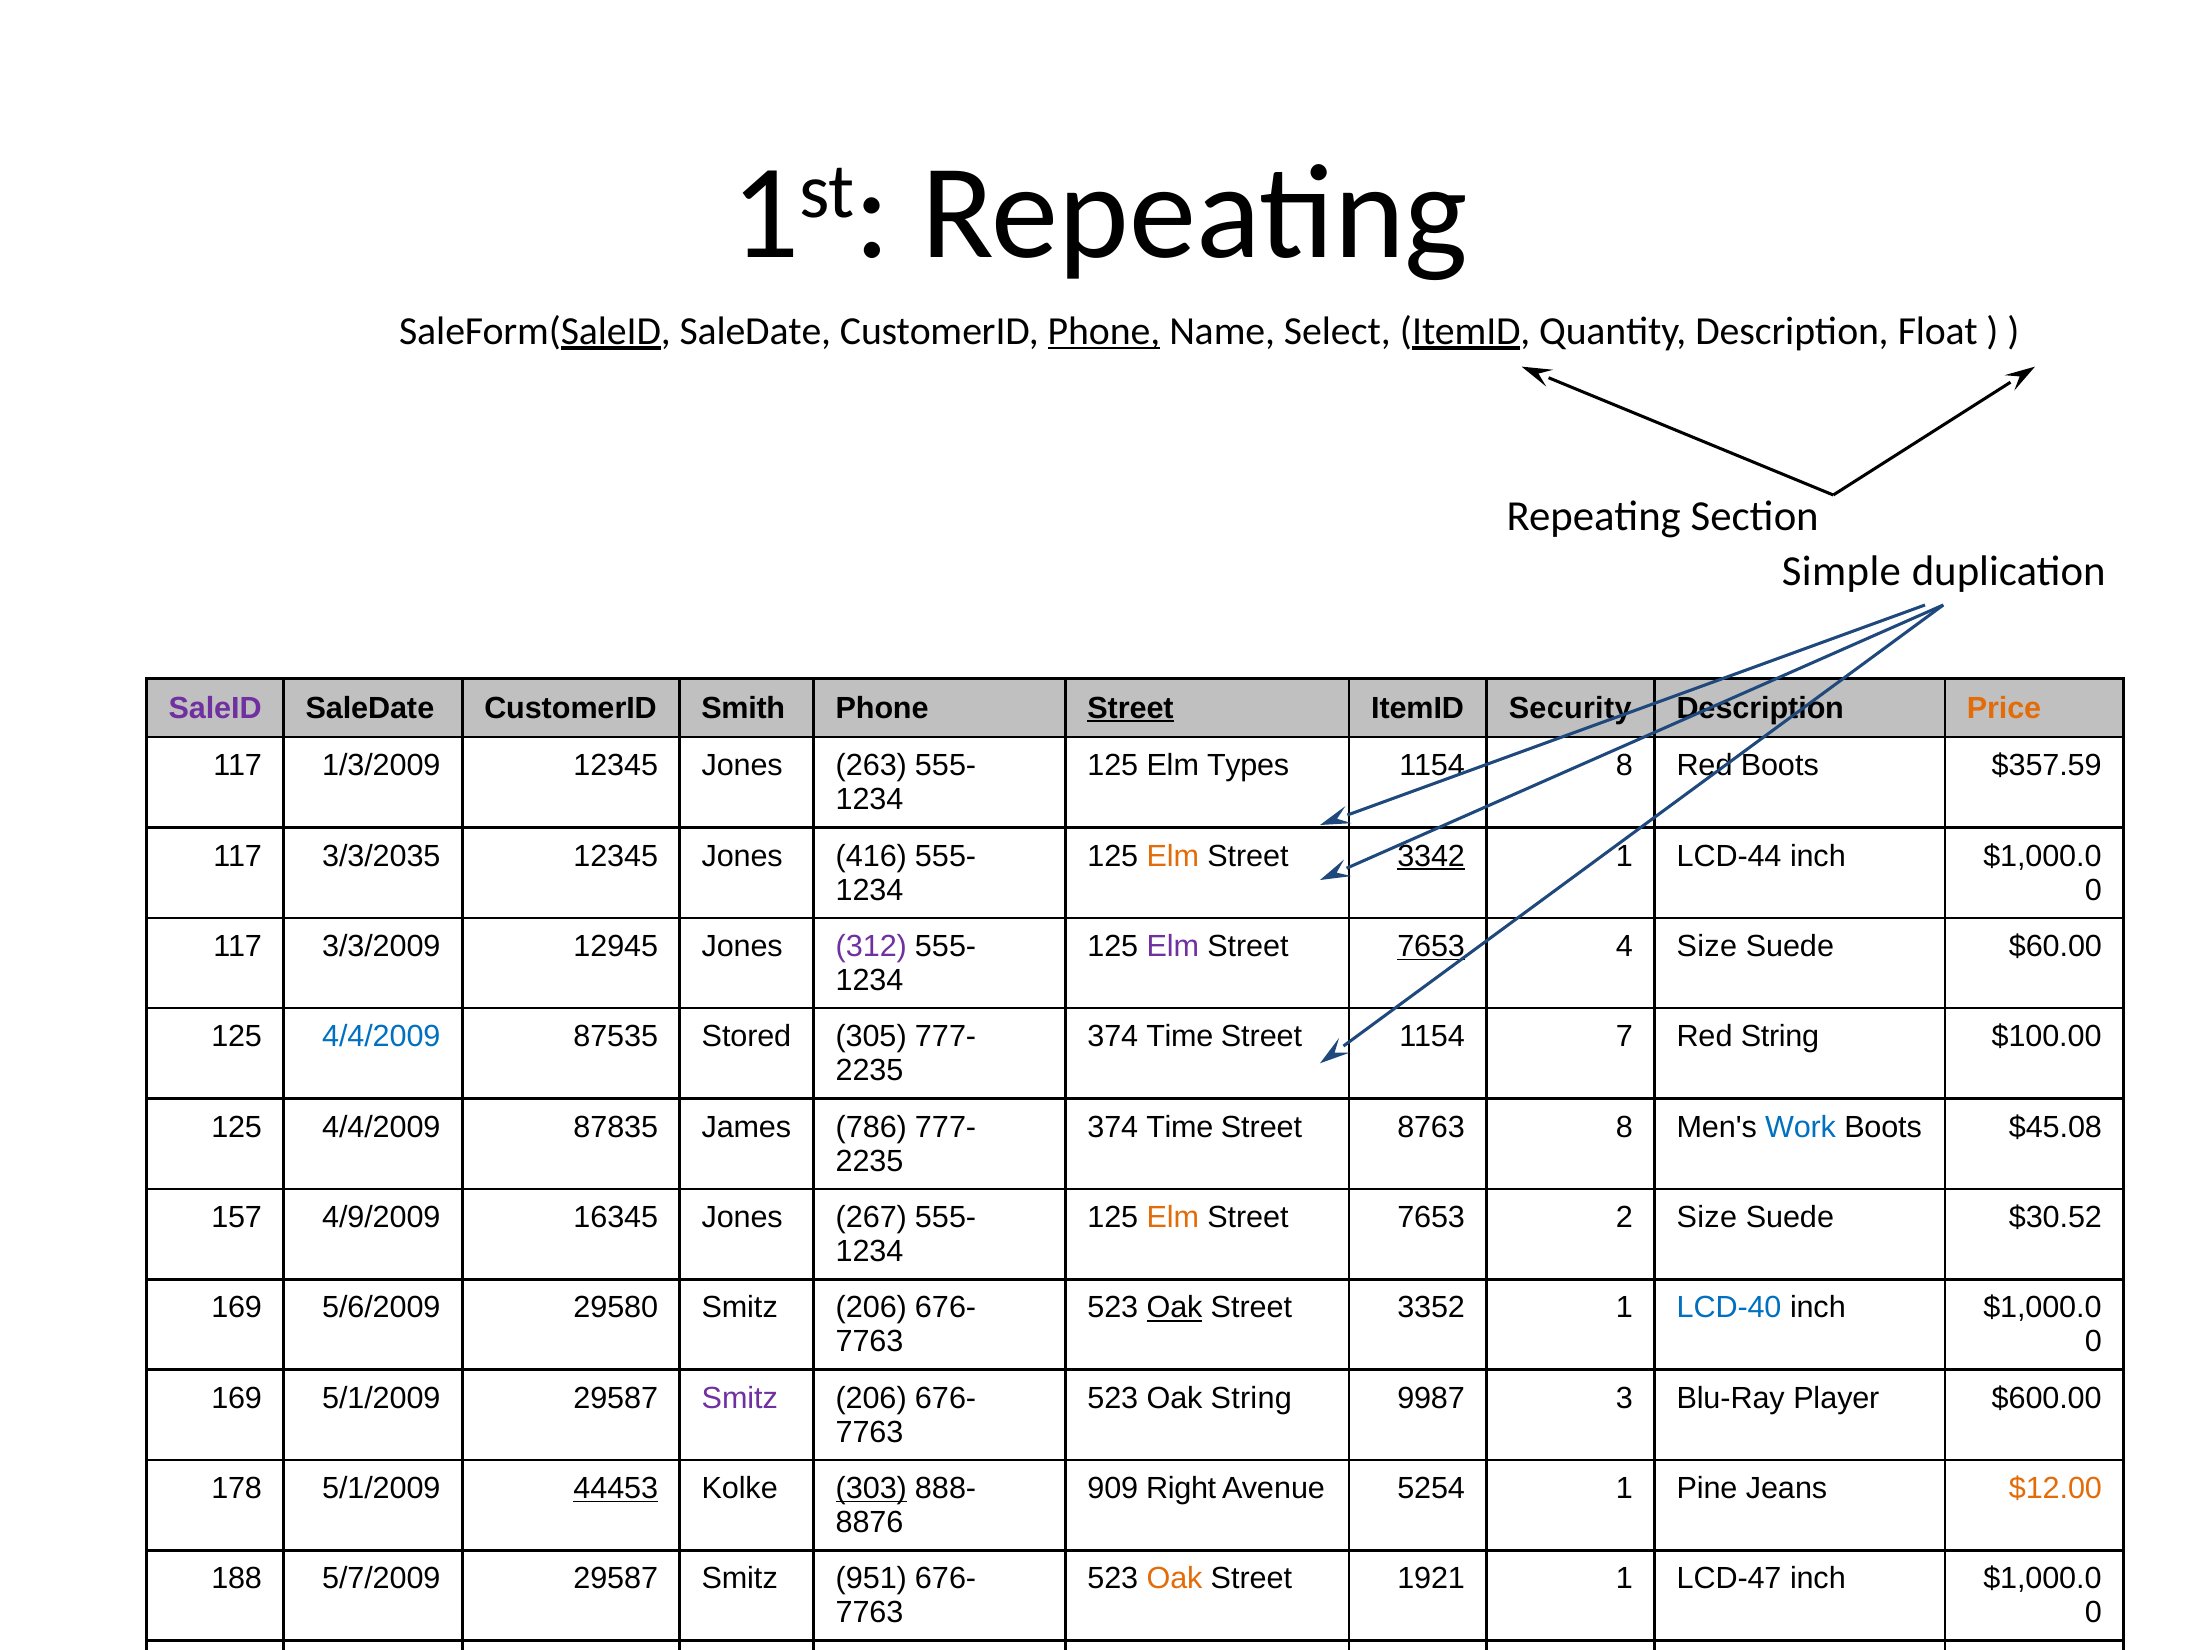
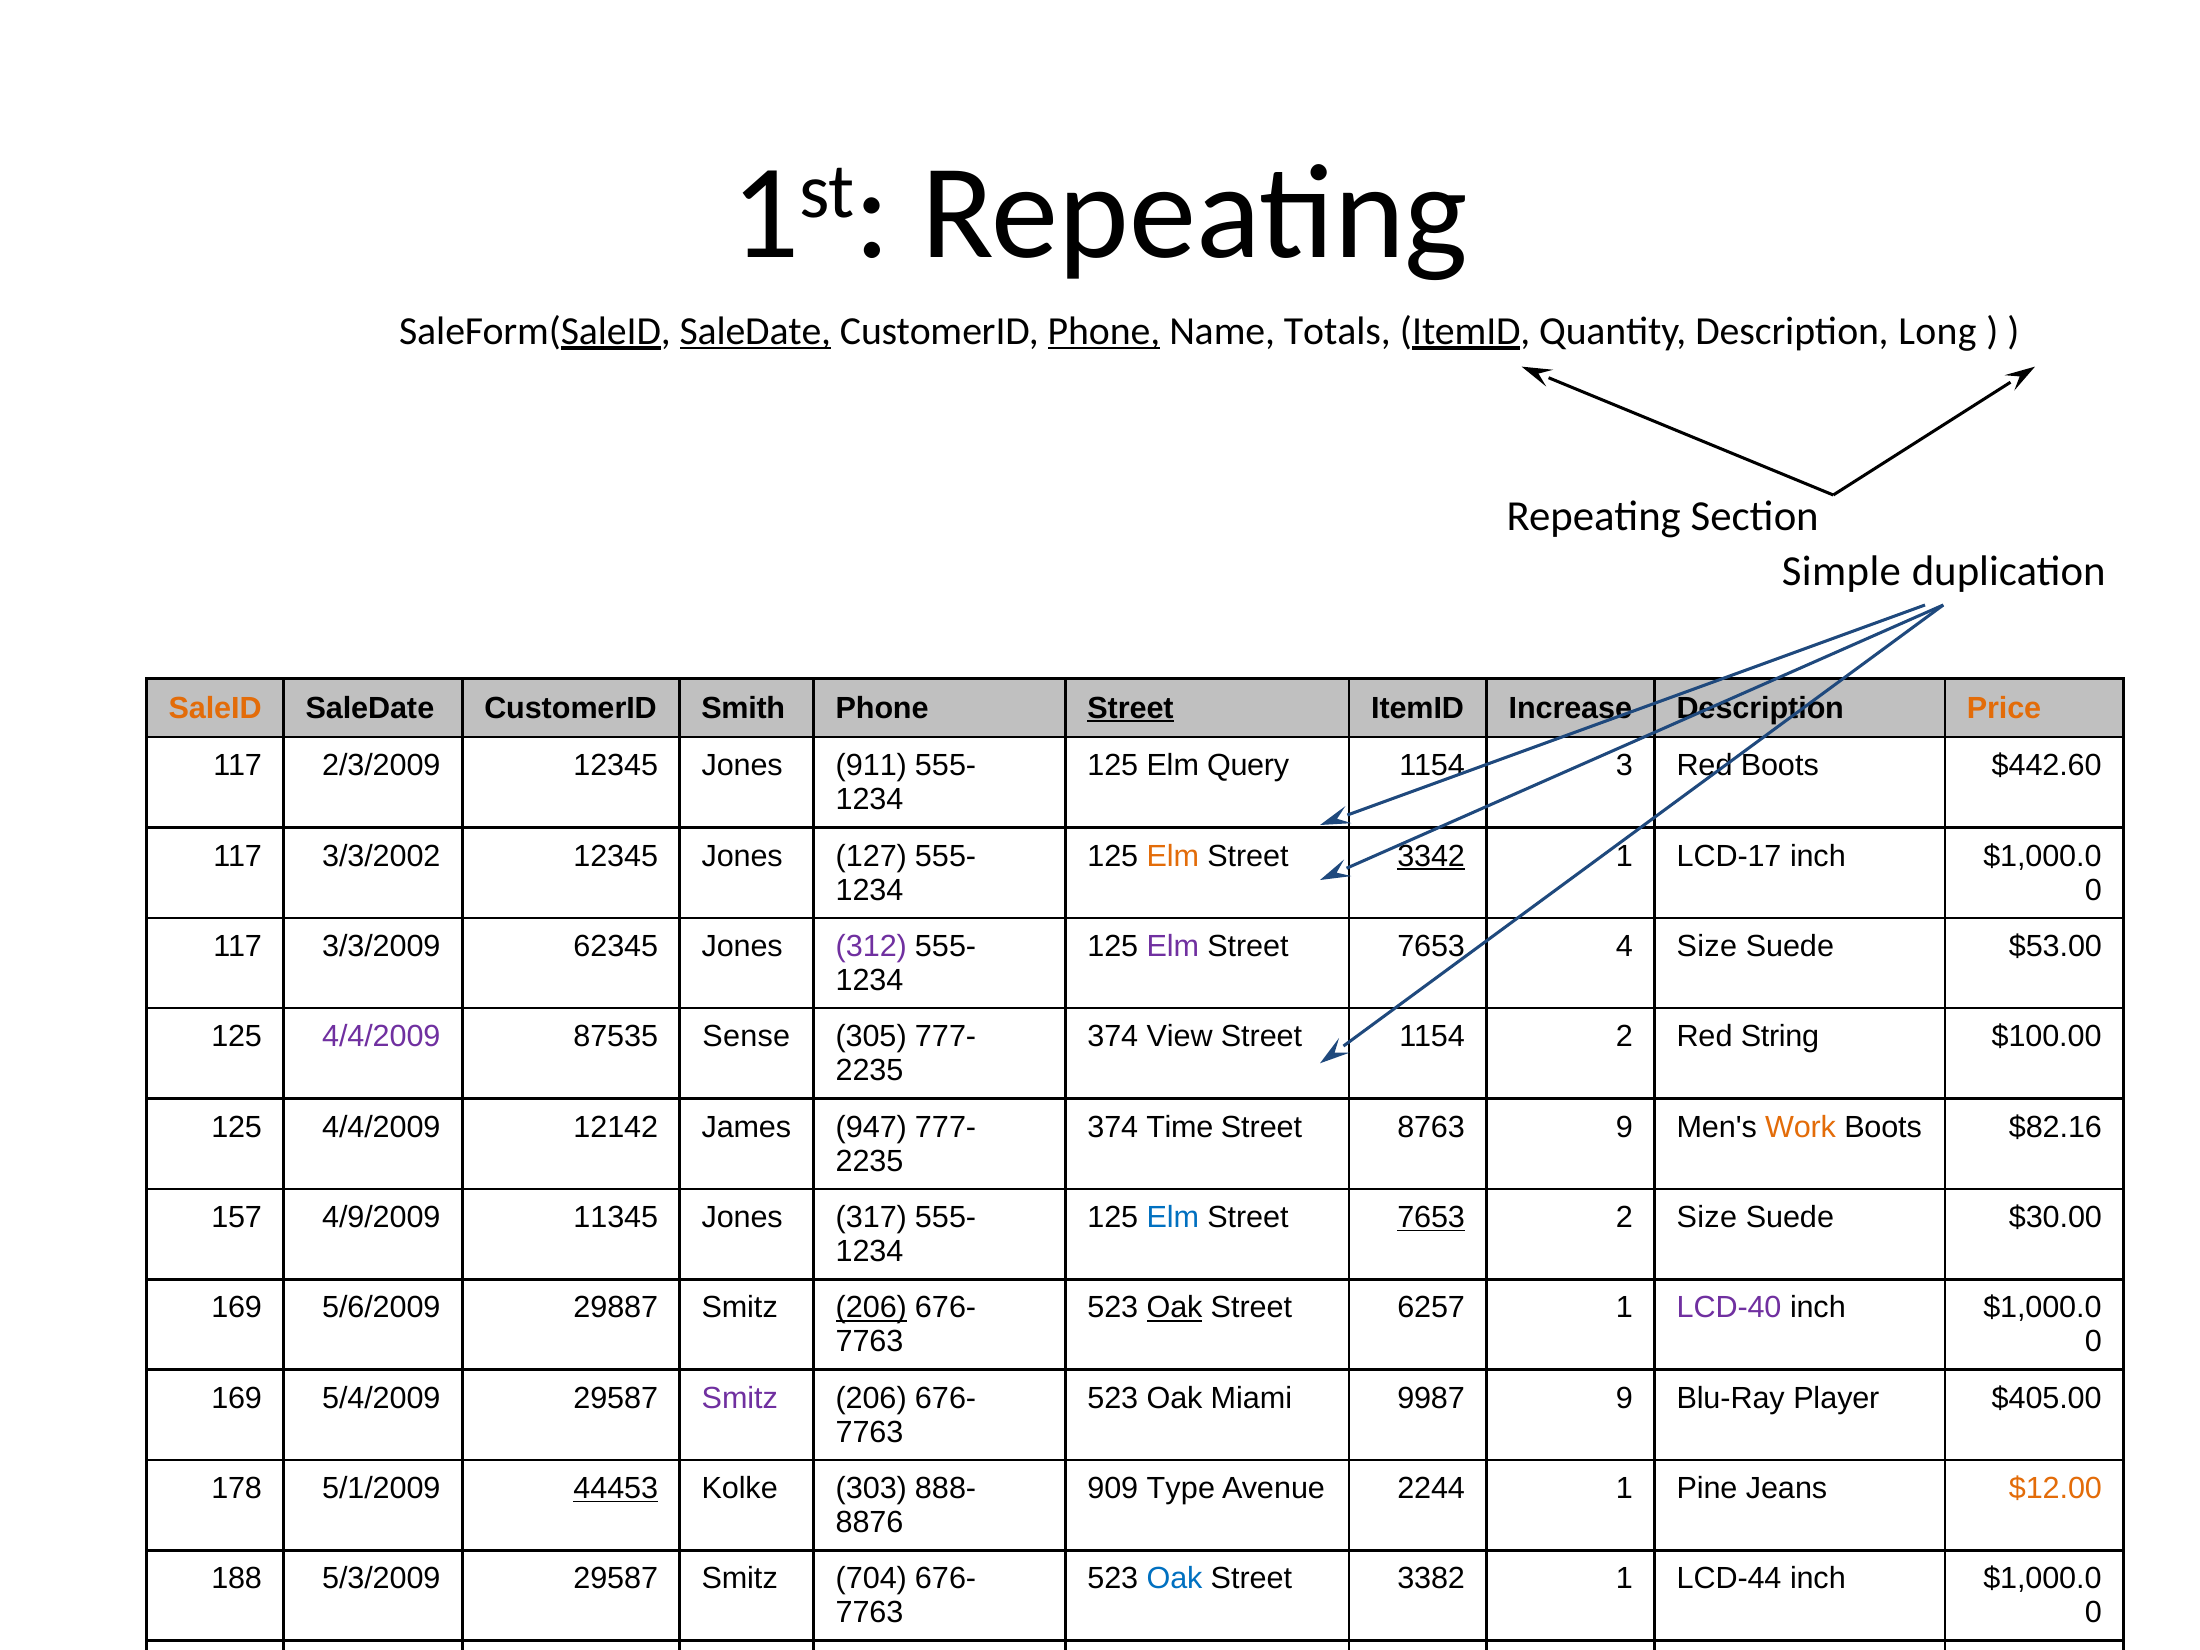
SaleDate at (755, 331) underline: none -> present
Select: Select -> Totals
Float: Float -> Long
SaleID colour: purple -> orange
Security: Security -> Increase
1/3/2009: 1/3/2009 -> 2/3/2009
263: 263 -> 911
Types: Types -> Query
1154 8: 8 -> 3
$357.59: $357.59 -> $442.60
3/3/2035: 3/3/2035 -> 3/3/2002
416: 416 -> 127
LCD-44: LCD-44 -> LCD-17
12945: 12945 -> 62345
7653 at (1431, 946) underline: present -> none
$60.00: $60.00 -> $53.00
4/4/2009 at (381, 1037) colour: blue -> purple
Stored: Stored -> Sense
Time at (1180, 1037): Time -> View
1154 7: 7 -> 2
87835: 87835 -> 12142
786: 786 -> 947
8763 8: 8 -> 9
Work at (1800, 1127) colour: blue -> orange
$45.08: $45.08 -> $82.16
16345: 16345 -> 11345
267: 267 -> 317
Elm at (1173, 1217) colour: orange -> blue
7653 at (1431, 1217) underline: none -> present
$30.52: $30.52 -> $30.00
29580: 29580 -> 29887
206 at (871, 1308) underline: none -> present
3352: 3352 -> 6257
LCD-40 colour: blue -> purple
169 5/1/2009: 5/1/2009 -> 5/4/2009
Oak String: String -> Miami
9987 3: 3 -> 9
$600.00: $600.00 -> $405.00
303 underline: present -> none
Right: Right -> Type
5254: 5254 -> 2244
5/7/2009: 5/7/2009 -> 5/3/2009
951: 951 -> 704
Oak at (1175, 1579) colour: orange -> blue
1921: 1921 -> 3382
LCD-47: LCD-47 -> LCD-44
